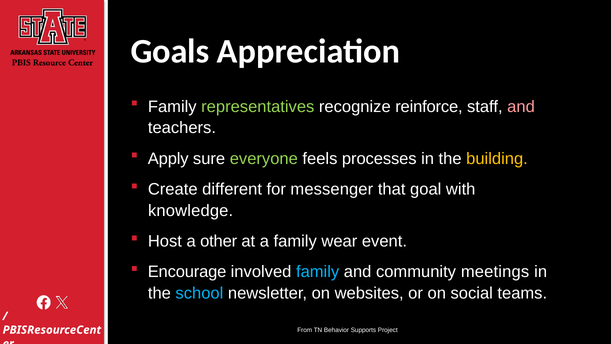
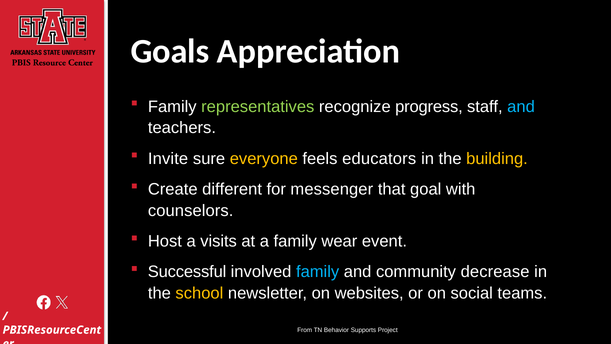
reinforce: reinforce -> progress
and at (521, 106) colour: pink -> light blue
Apply: Apply -> Invite
everyone colour: light green -> yellow
processes: processes -> educators
knowledge: knowledge -> counselors
other: other -> visits
Encourage: Encourage -> Successful
meetings: meetings -> decrease
school colour: light blue -> yellow
